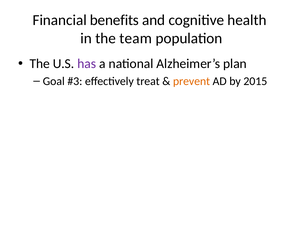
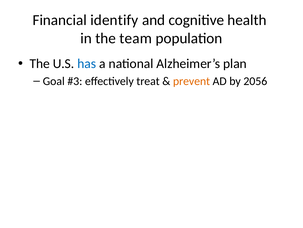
benefits: benefits -> identify
has colour: purple -> blue
2015: 2015 -> 2056
